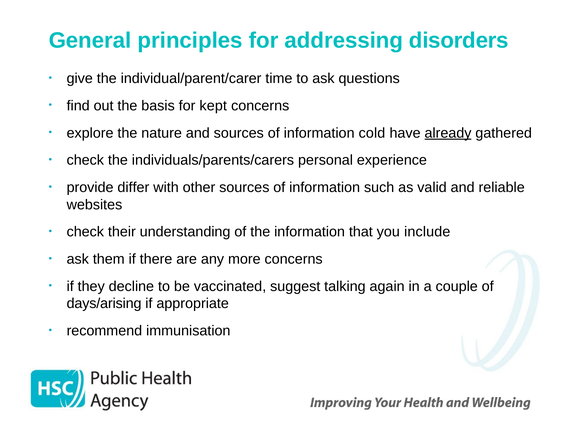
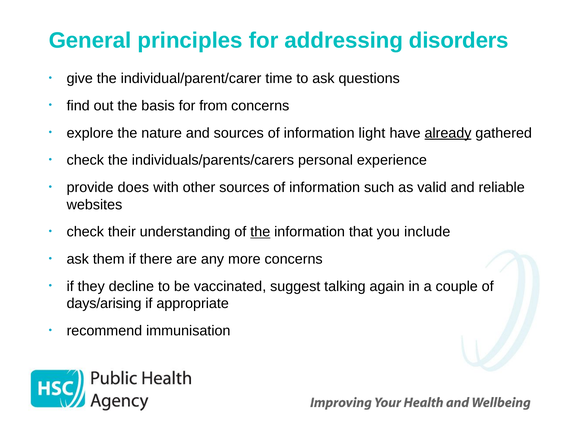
kept: kept -> from
cold: cold -> light
differ: differ -> does
the at (260, 232) underline: none -> present
